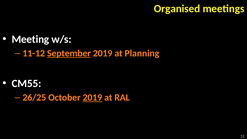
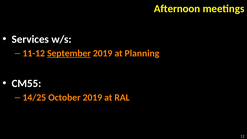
Organised: Organised -> Afternoon
Meeting: Meeting -> Services
26/25: 26/25 -> 14/25
2019 at (92, 98) underline: present -> none
